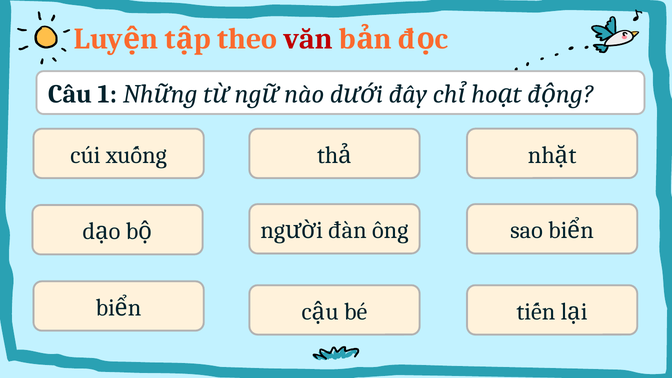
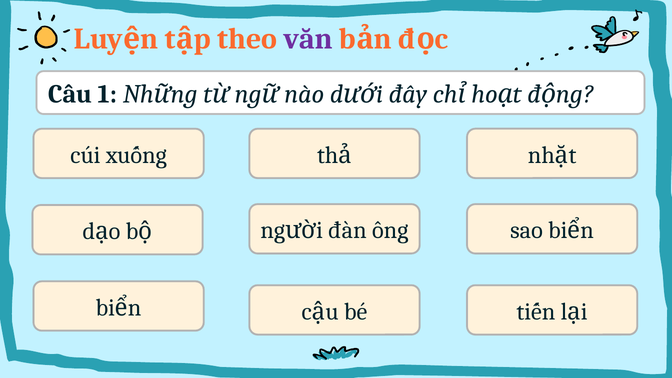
văn colour: red -> purple
